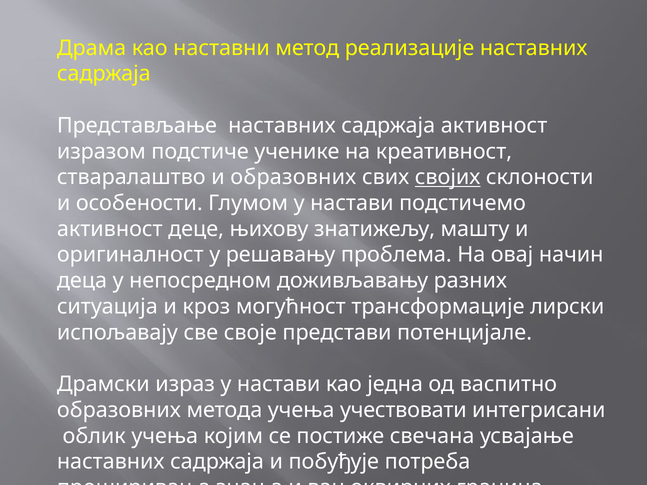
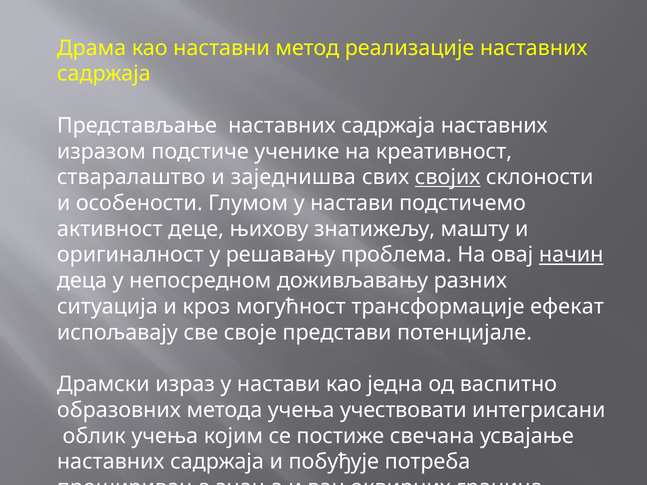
садржаја активност: активност -> наставних
и образовних: образовних -> заједнишва
начин underline: none -> present
лирски: лирски -> ефекат
